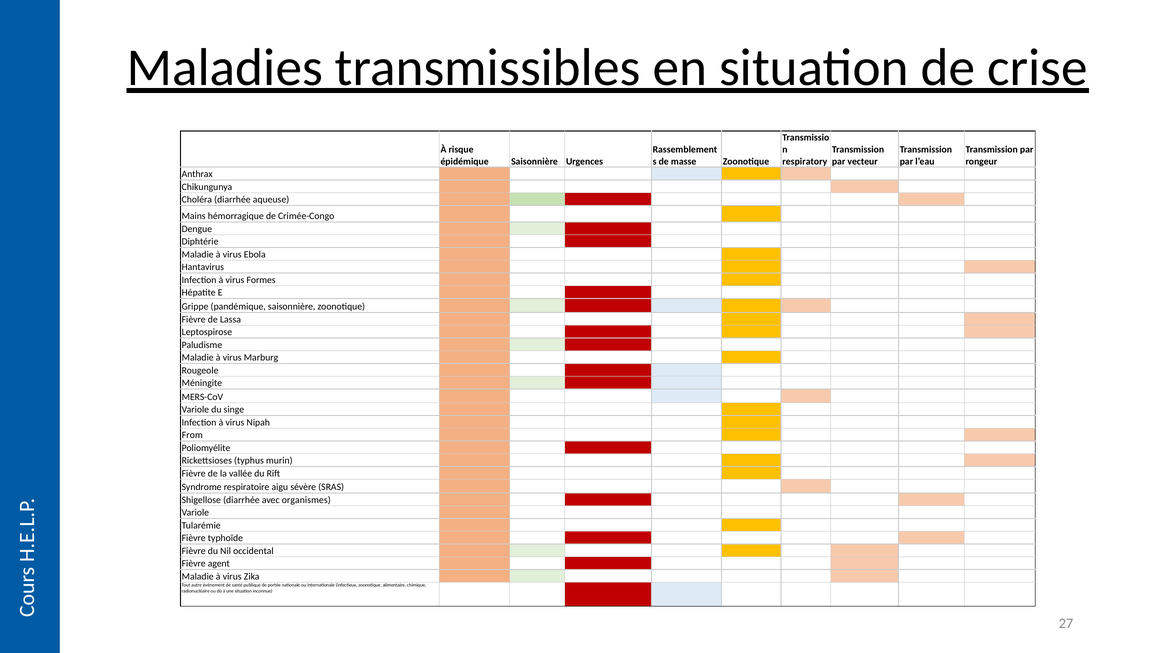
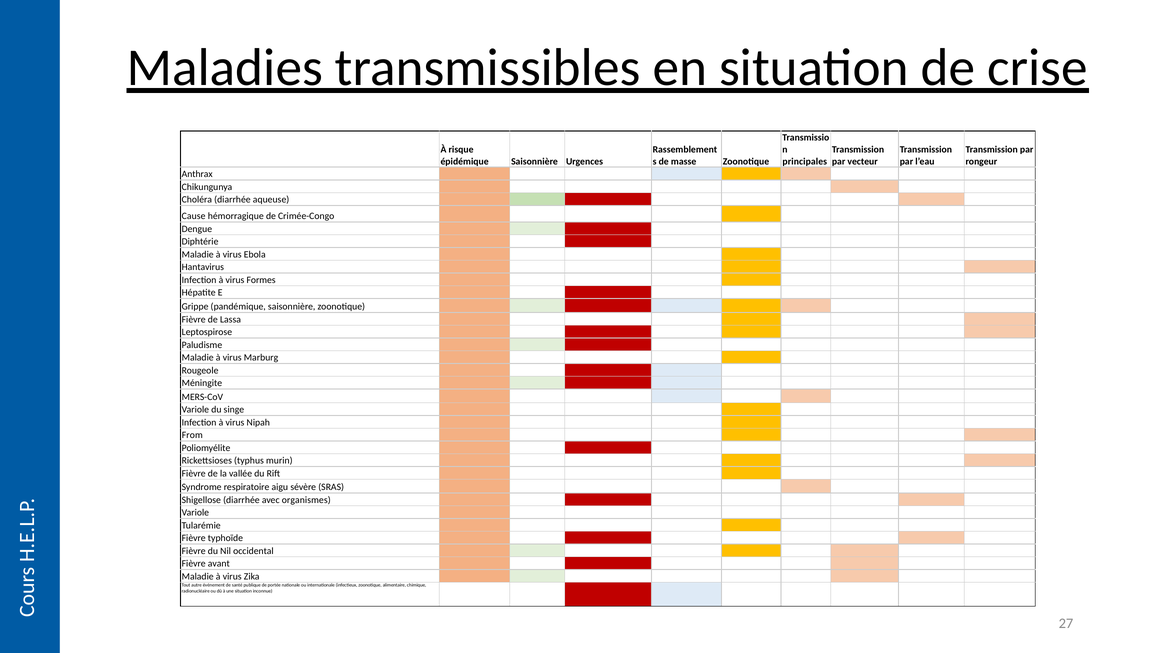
respiratory: respiratory -> principales
Mains: Mains -> Cause
agent: agent -> avant
